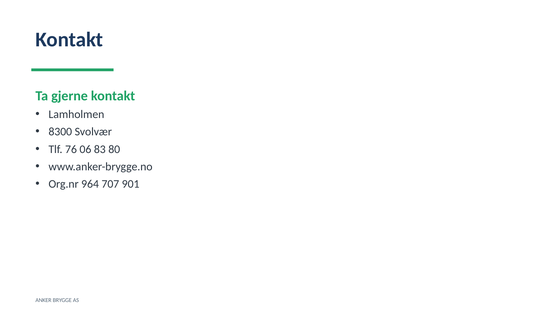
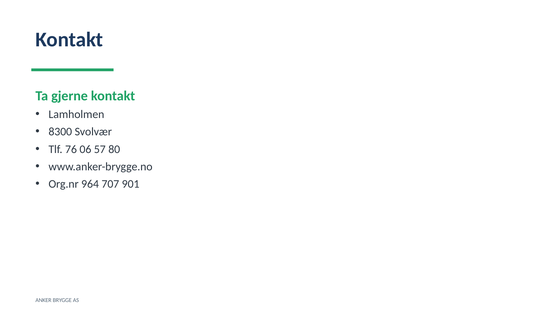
83: 83 -> 57
